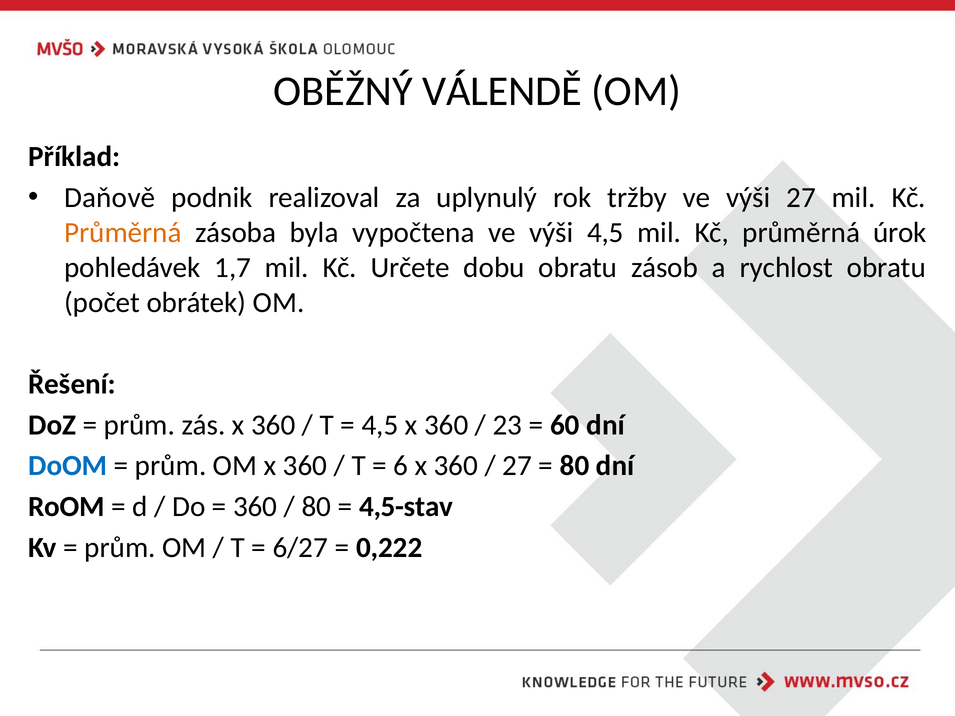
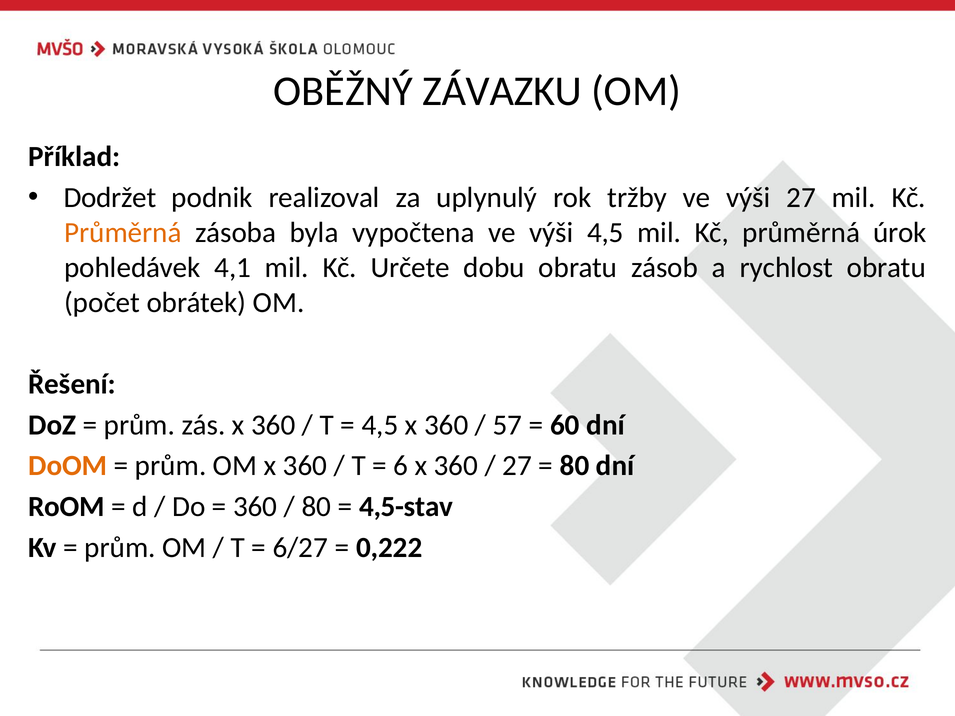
VÁLENDĚ: VÁLENDĚ -> ZÁVAZKU
Daňově: Daňově -> Dodržet
1,7: 1,7 -> 4,1
23: 23 -> 57
DoOM colour: blue -> orange
